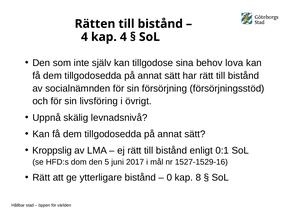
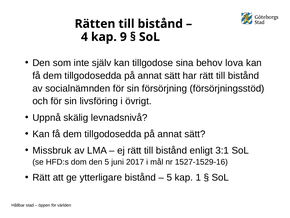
kap 4: 4 -> 9
Kroppslig: Kroppslig -> Missbruk
0:1: 0:1 -> 3:1
0 at (169, 177): 0 -> 5
8: 8 -> 1
